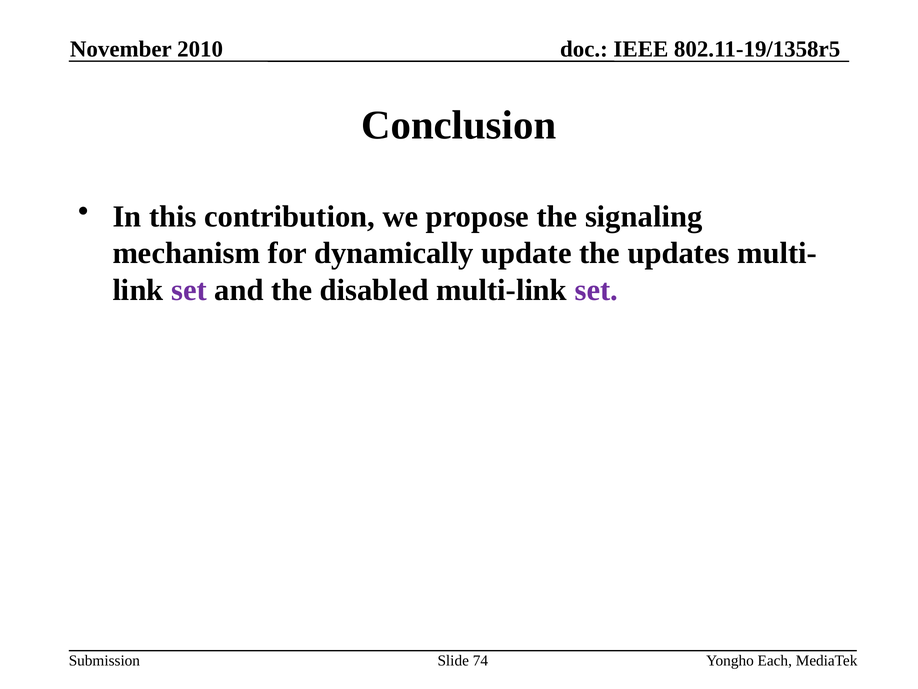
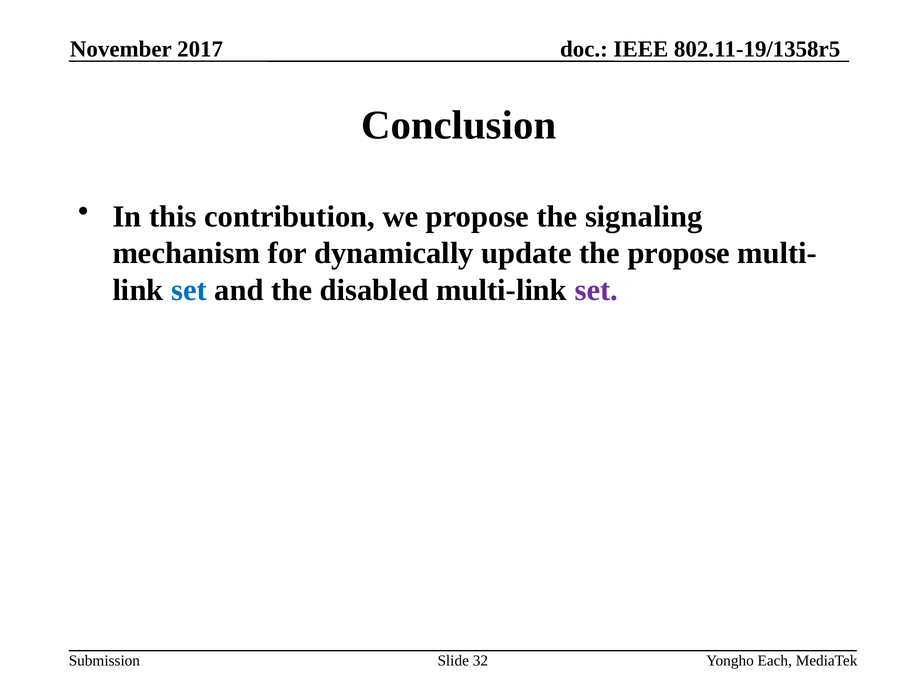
2010: 2010 -> 2017
the updates: updates -> propose
set at (189, 290) colour: purple -> blue
74: 74 -> 32
